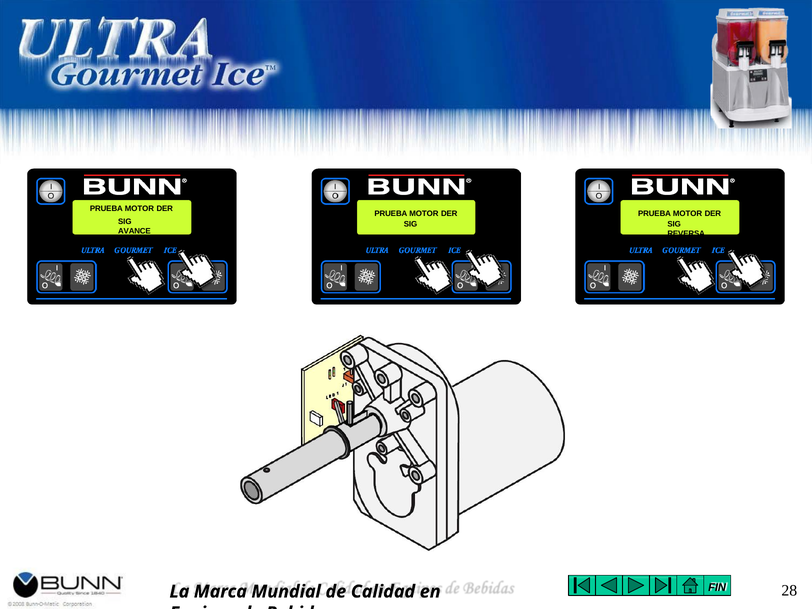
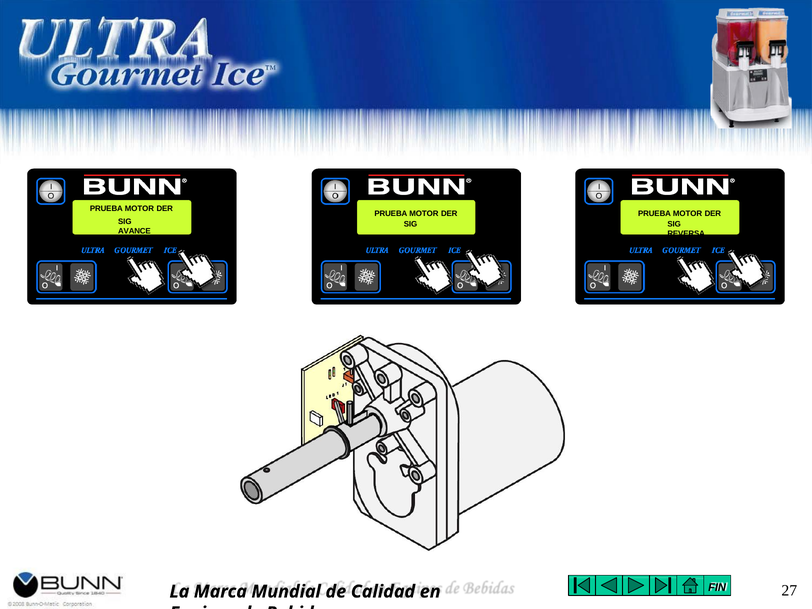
28: 28 -> 27
